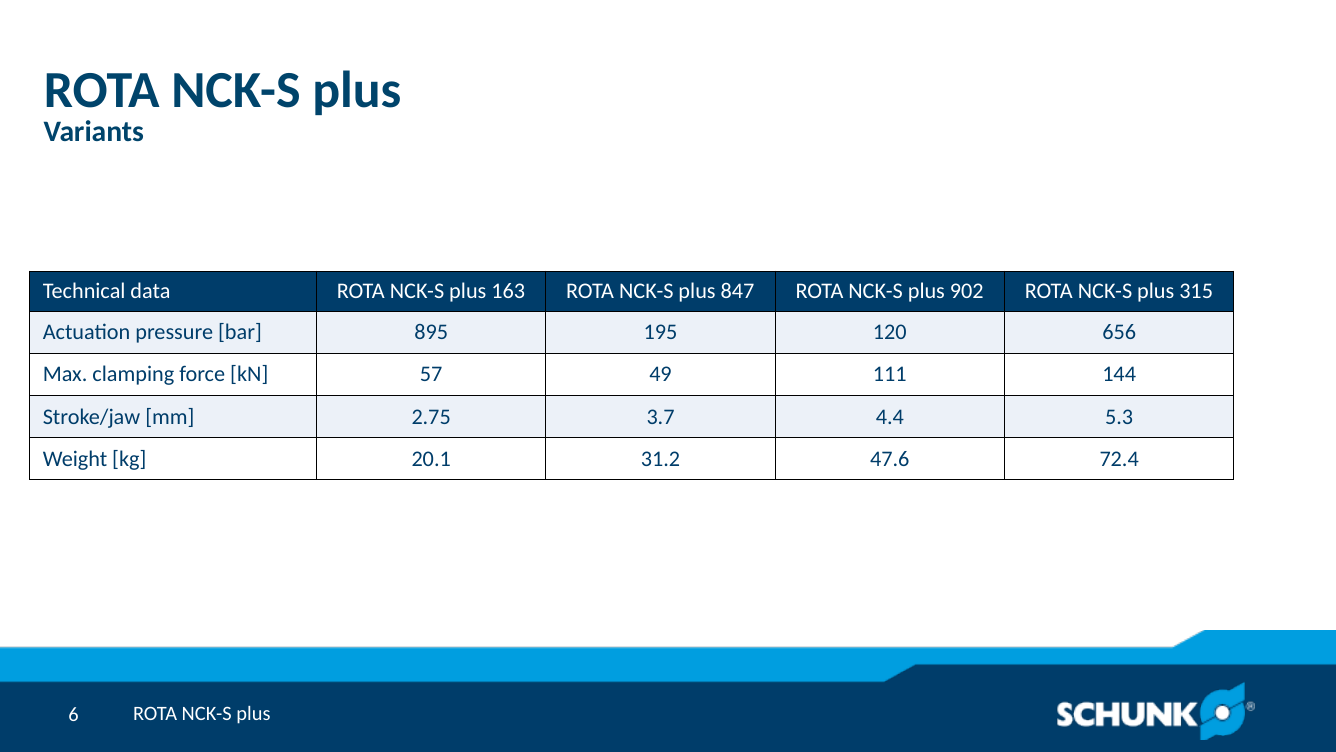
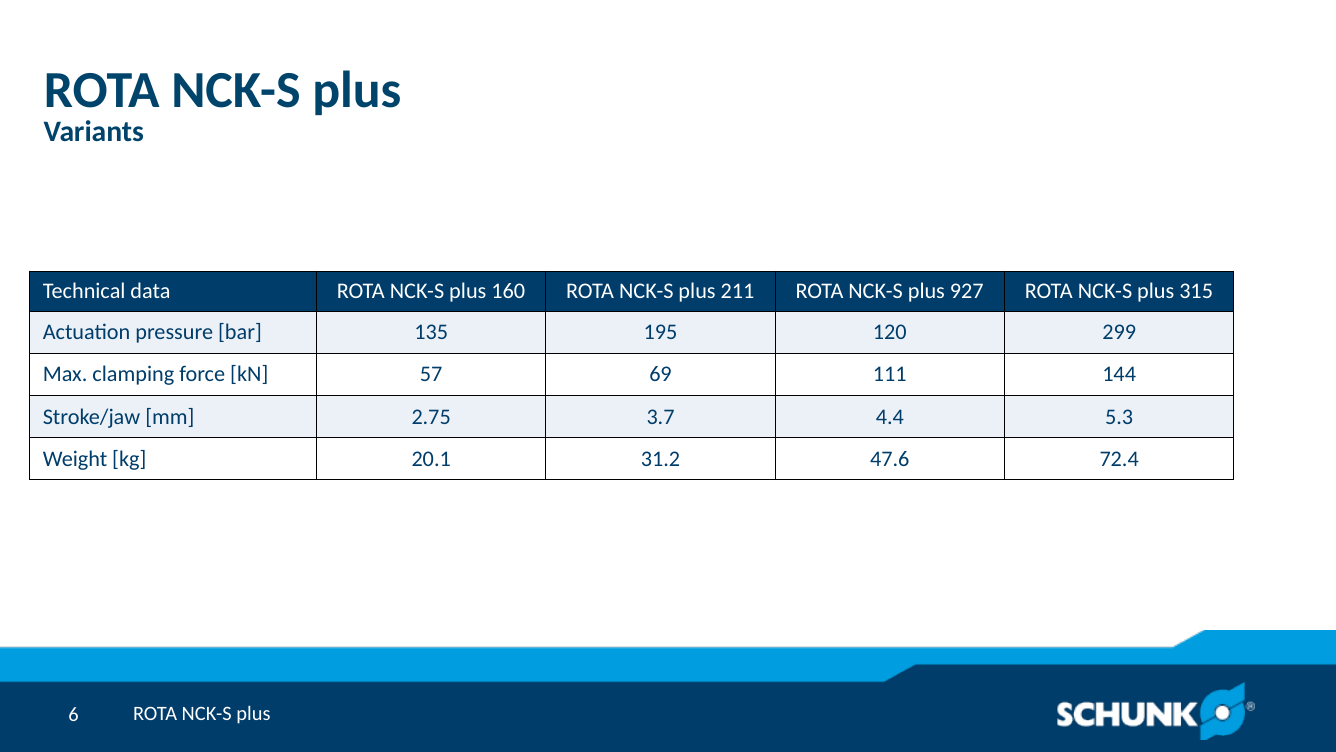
163: 163 -> 160
847: 847 -> 211
902: 902 -> 927
895: 895 -> 135
656: 656 -> 299
49: 49 -> 69
